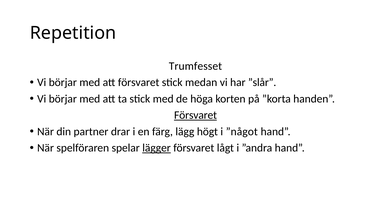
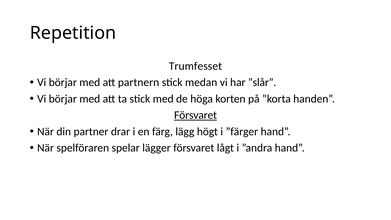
att försvaret: försvaret -> partnern
”något: ”något -> ”färger
lägger underline: present -> none
